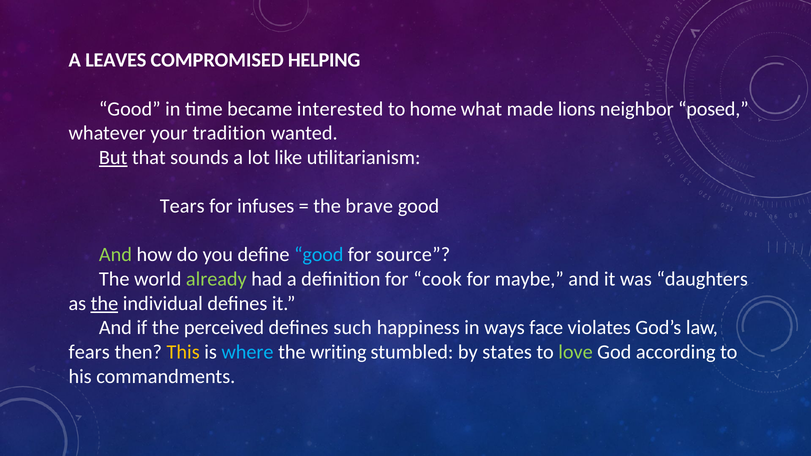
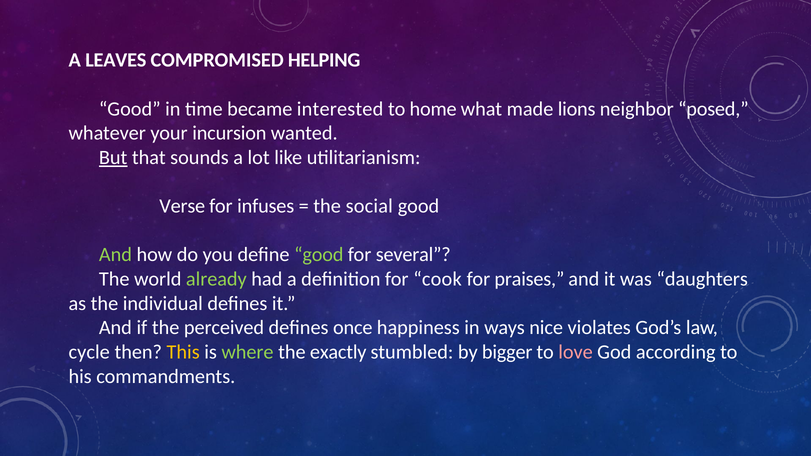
tradition: tradition -> incursion
Tears: Tears -> Verse
brave: brave -> social
good at (319, 255) colour: light blue -> light green
source: source -> several
maybe: maybe -> praises
the at (104, 304) underline: present -> none
such: such -> once
face: face -> nice
fears: fears -> cycle
where colour: light blue -> light green
writing: writing -> exactly
states: states -> bigger
love colour: light green -> pink
